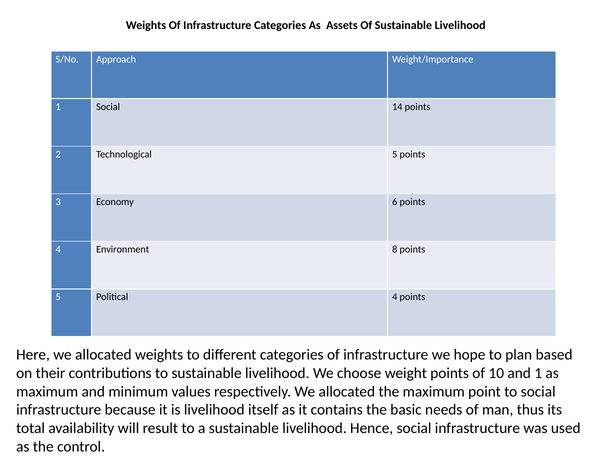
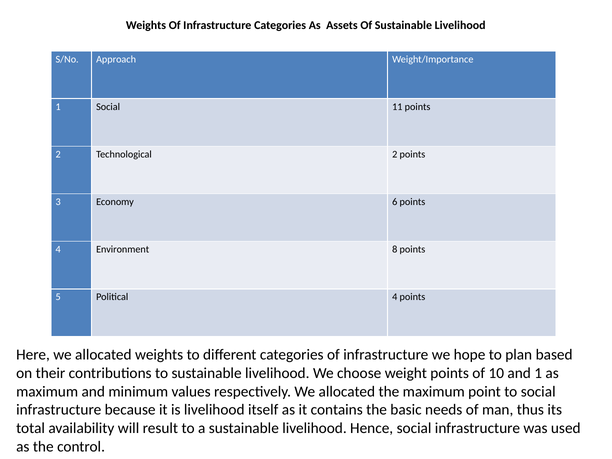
14: 14 -> 11
Technological 5: 5 -> 2
